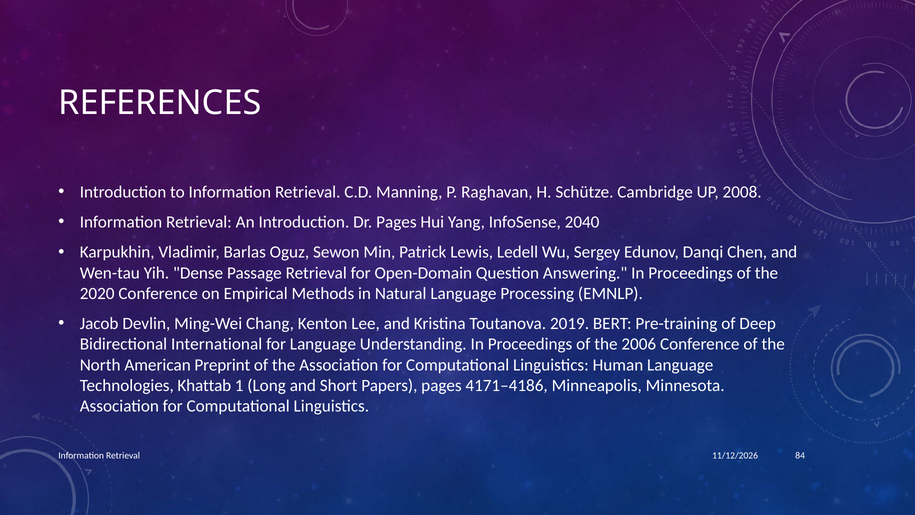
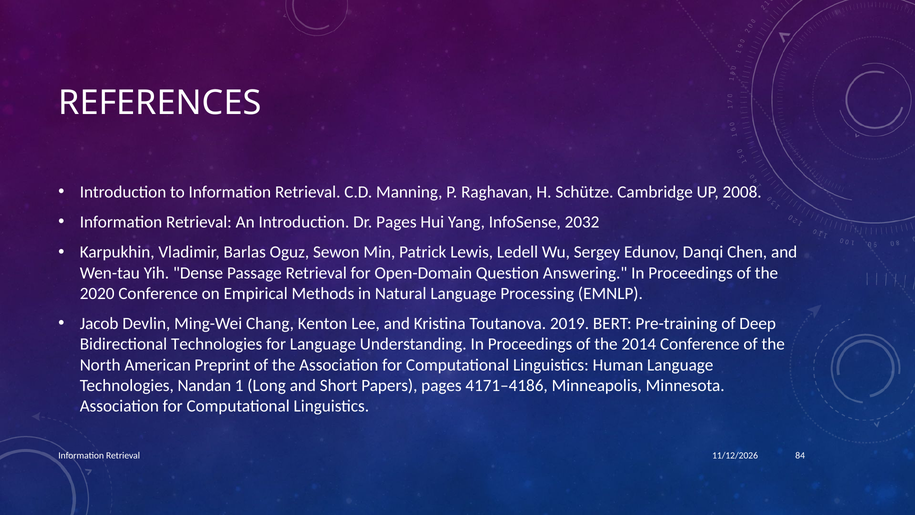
2040: 2040 -> 2032
Bidirectional International: International -> Technologies
2006: 2006 -> 2014
Khattab: Khattab -> Nandan
